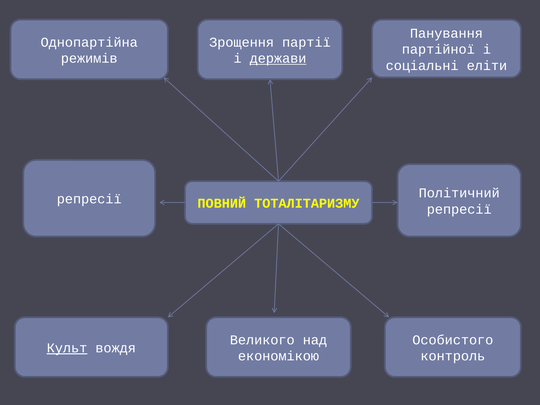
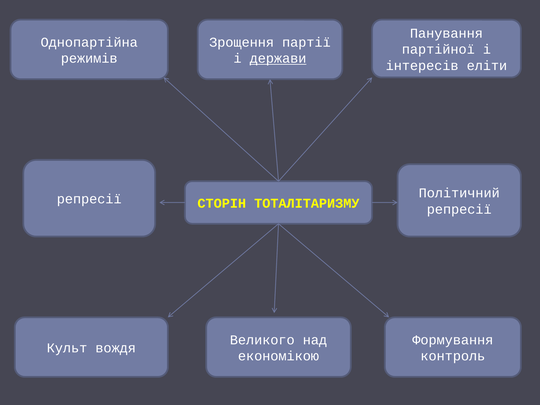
соціальні: соціальні -> інтересів
ПОВНИЙ: ПОВНИЙ -> СТОРІН
Особистого: Особистого -> Формування
Культ underline: present -> none
